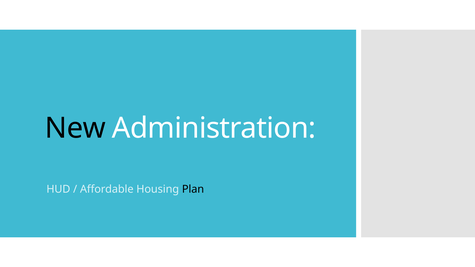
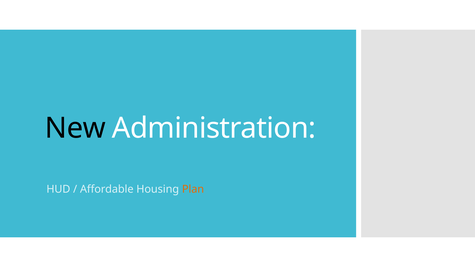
Plan colour: black -> orange
